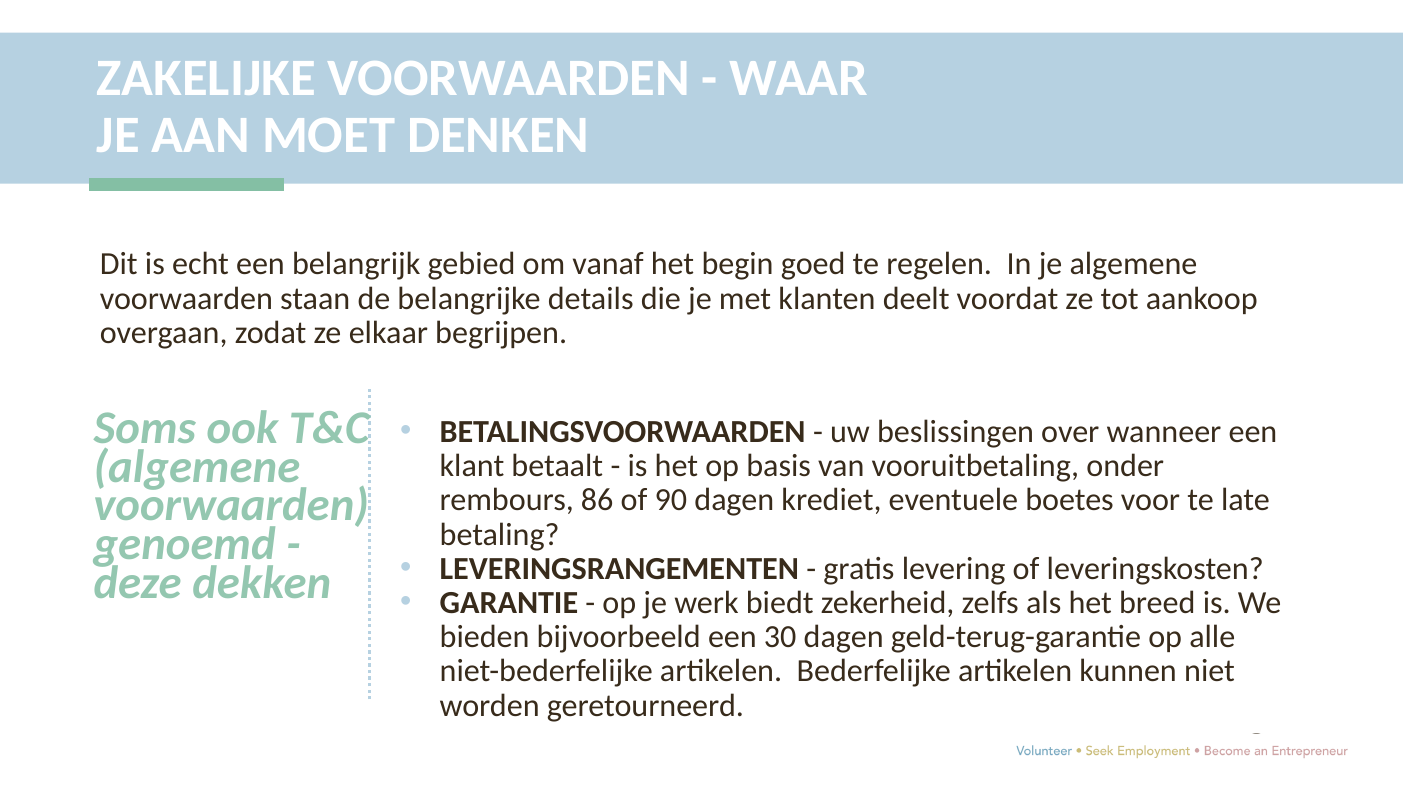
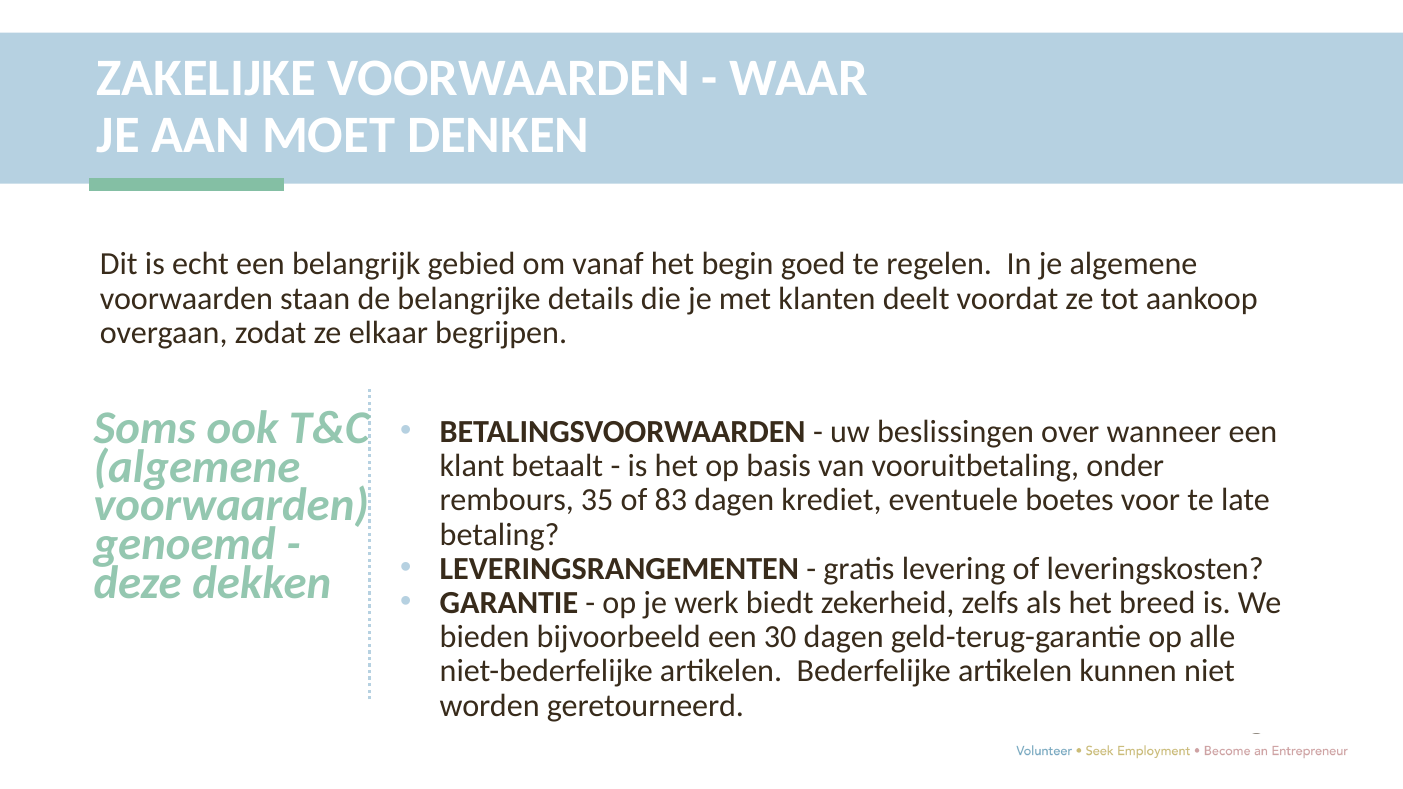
86: 86 -> 35
90: 90 -> 83
